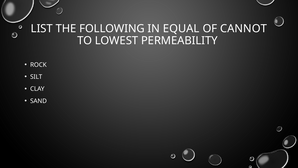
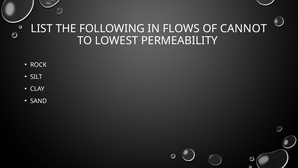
EQUAL: EQUAL -> FLOWS
